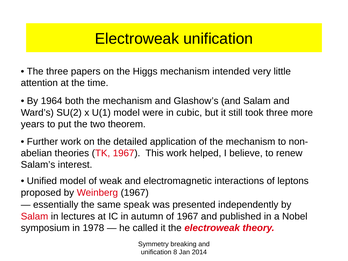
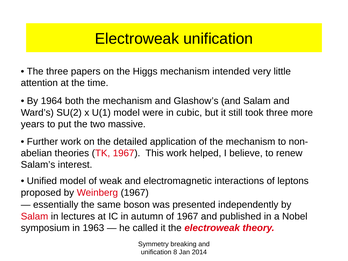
theorem: theorem -> massive
speak: speak -> boson
1978: 1978 -> 1963
